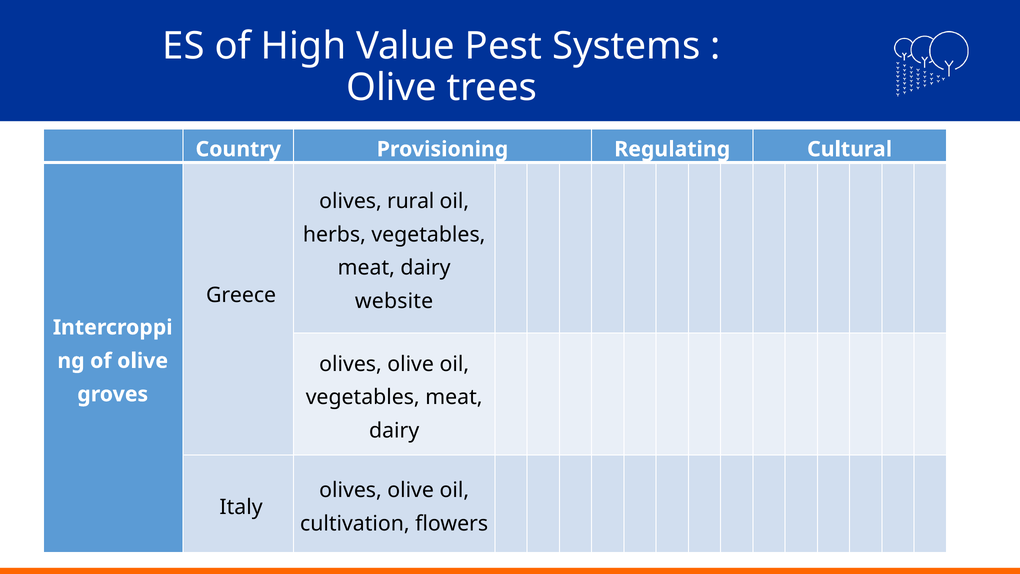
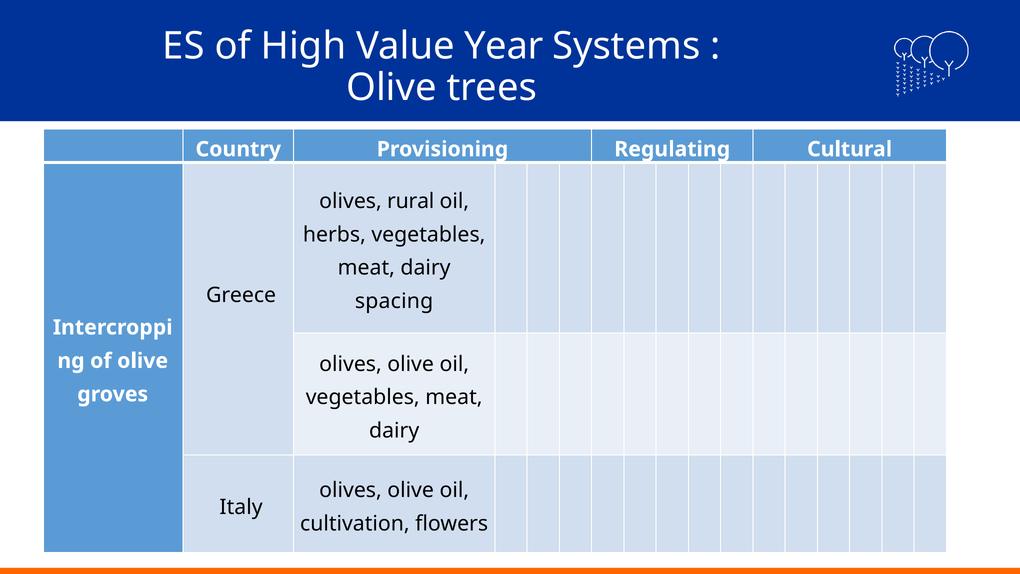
Pest: Pest -> Year
website: website -> spacing
